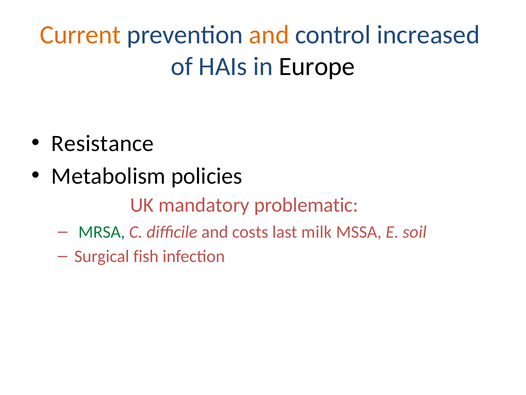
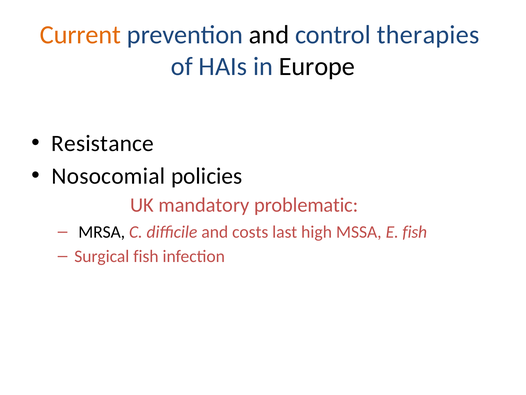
and at (269, 35) colour: orange -> black
increased: increased -> therapies
Metabolism: Metabolism -> Nosocomial
MRSA colour: green -> black
milk: milk -> high
E soil: soil -> fish
